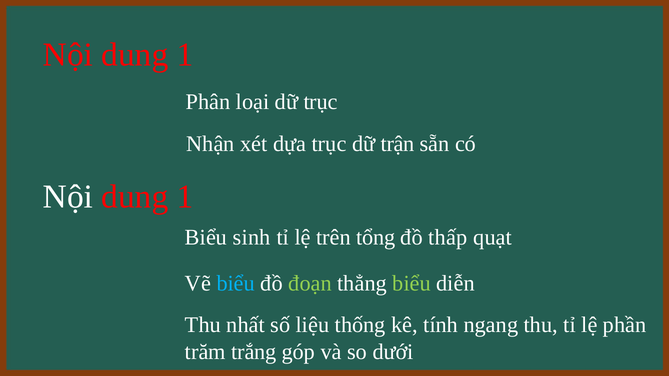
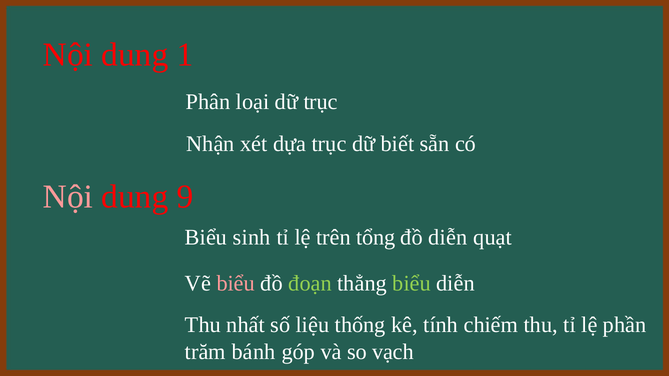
trận: trận -> biết
Nội at (68, 197) colour: white -> pink
1 at (185, 197): 1 -> 9
đồ thấp: thấp -> diễn
biểu at (236, 284) colour: light blue -> pink
ngang: ngang -> chiếm
trắng: trắng -> bánh
dưới: dưới -> vạch
